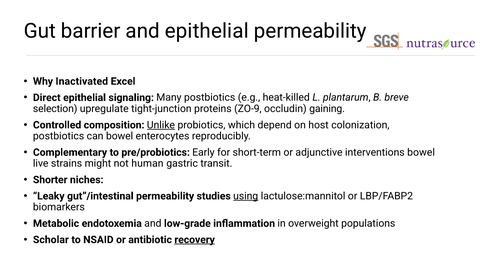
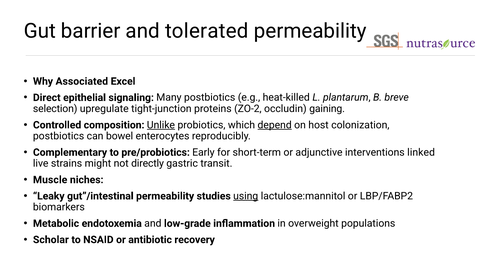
and epithelial: epithelial -> tolerated
Inactivated: Inactivated -> Associated
ZO-9: ZO-9 -> ZO-2
depend underline: none -> present
interventions bowel: bowel -> linked
human: human -> directly
Shorter: Shorter -> Muscle
recovery underline: present -> none
